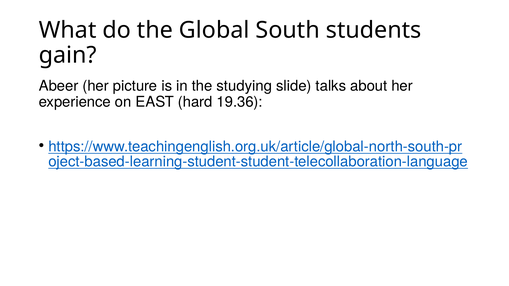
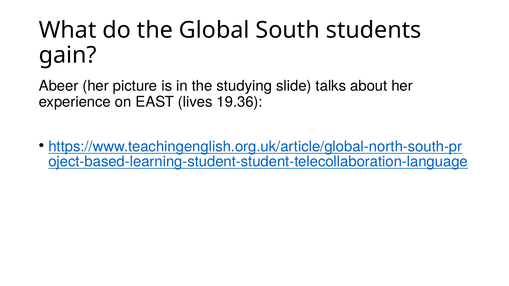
hard: hard -> lives
